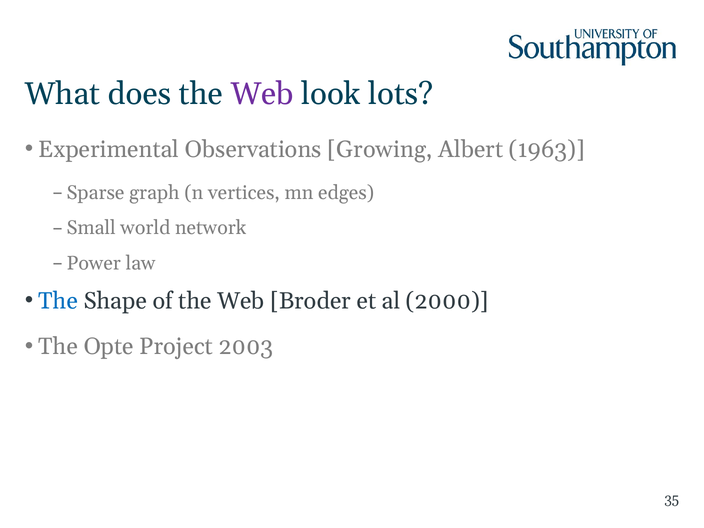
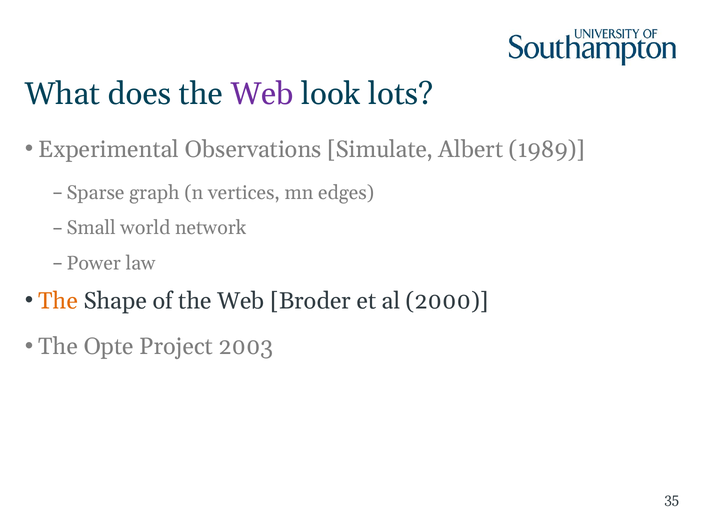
Growing: Growing -> Simulate
1963: 1963 -> 1989
The at (58, 301) colour: blue -> orange
